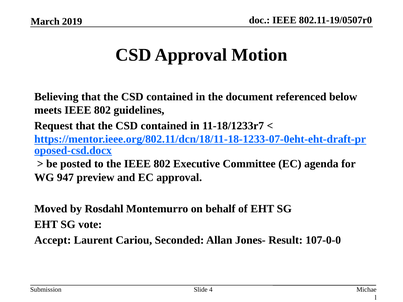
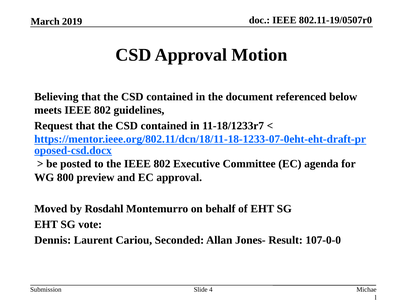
947: 947 -> 800
Accept: Accept -> Dennis
